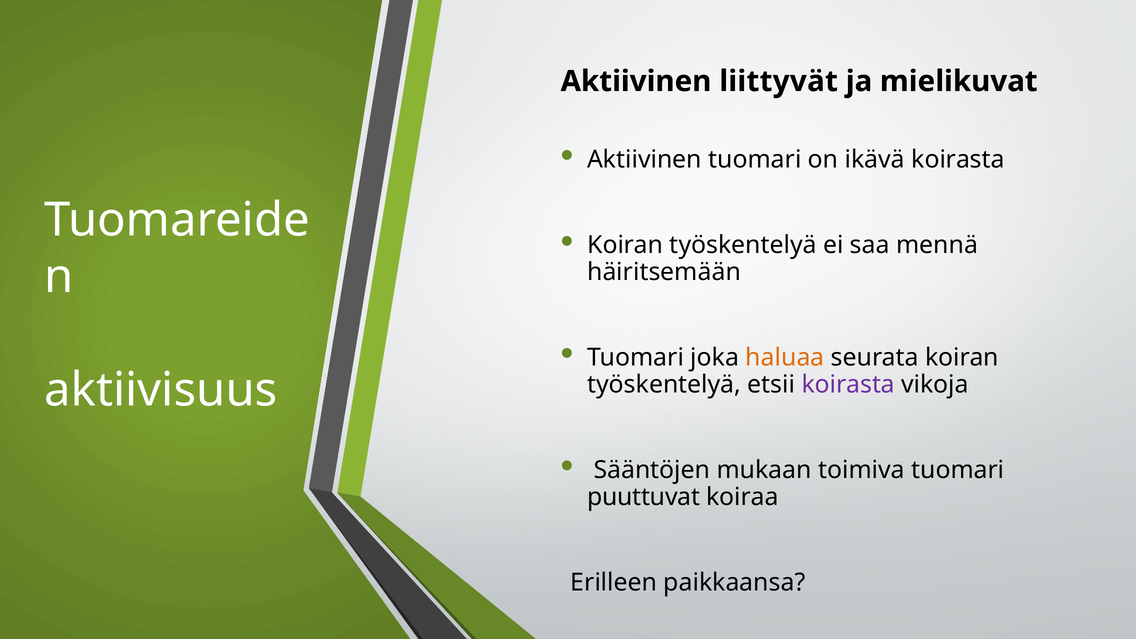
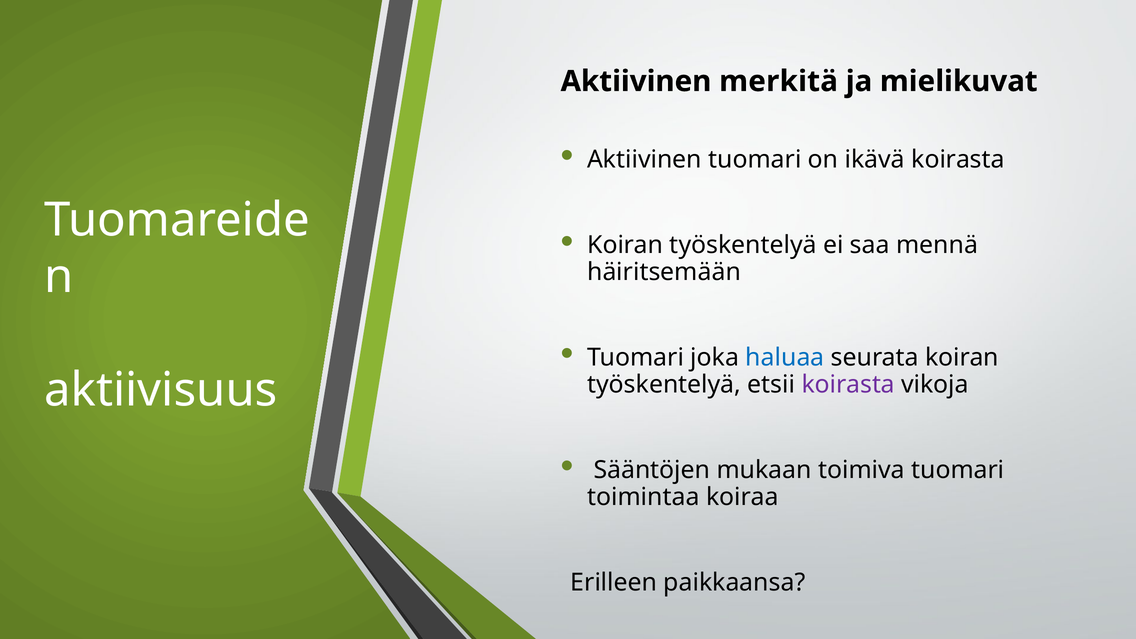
liittyvät: liittyvät -> merkitä
haluaa colour: orange -> blue
puuttuvat: puuttuvat -> toimintaa
